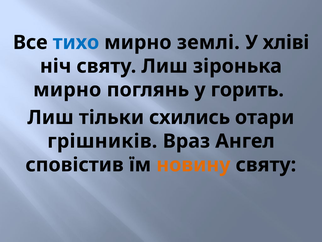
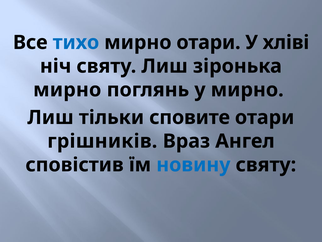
мирно землі: землі -> отари
у горить: горить -> мирно
схились: схились -> сповите
новину colour: orange -> blue
